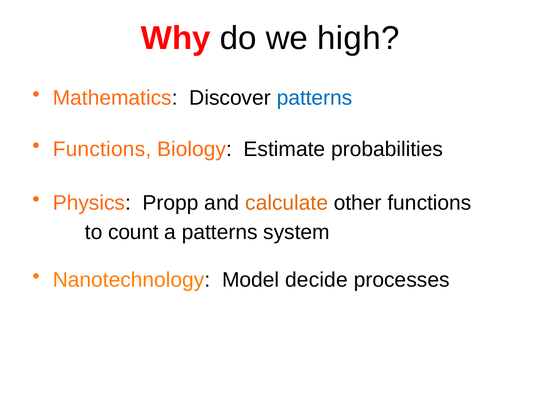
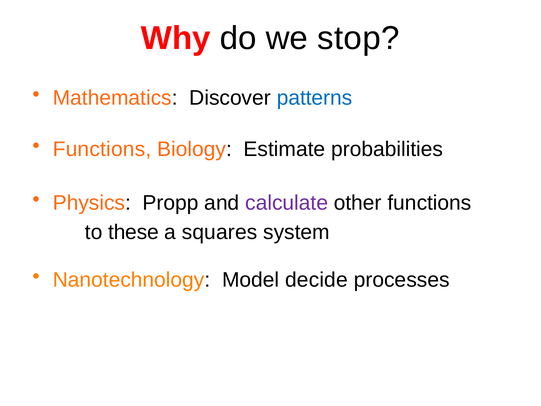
high: high -> stop
calculate colour: orange -> purple
count: count -> these
a patterns: patterns -> squares
